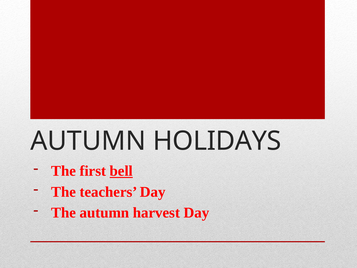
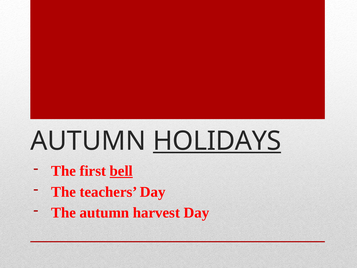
HOLIDAYS underline: none -> present
